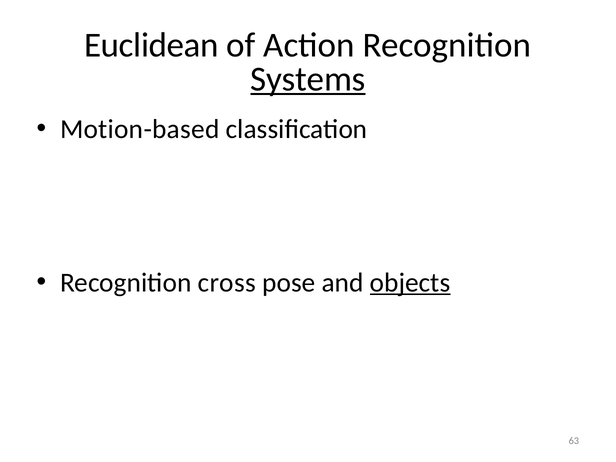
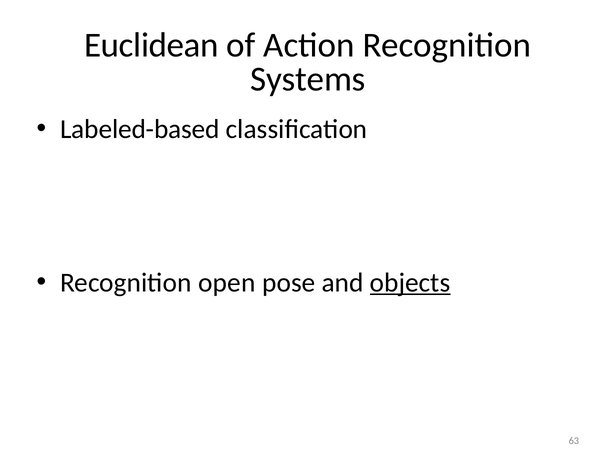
Systems underline: present -> none
Motion-based: Motion-based -> Labeled-based
cross: cross -> open
